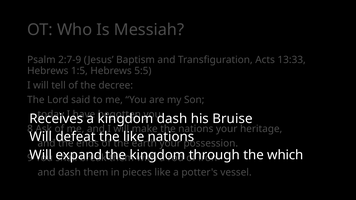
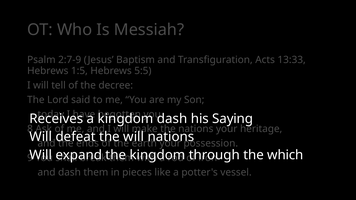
Bruise: Bruise -> Saying
like at (134, 137): like -> will
